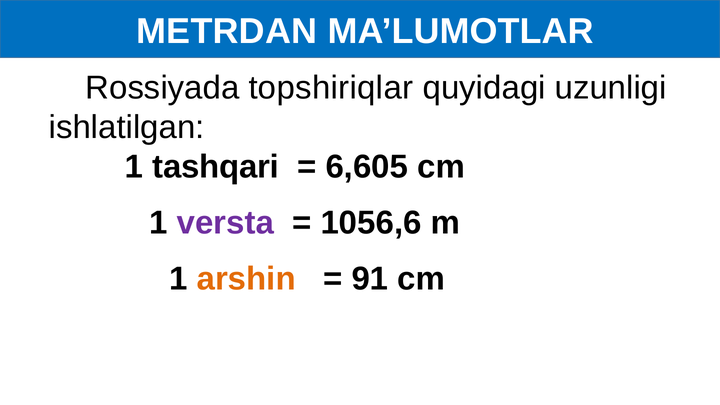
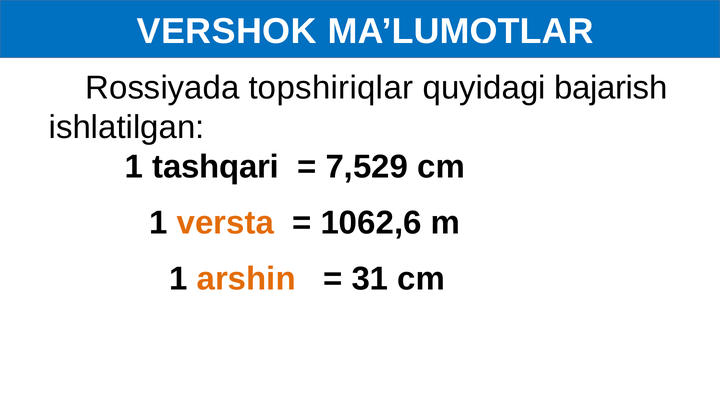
METRDAN: METRDAN -> VERSHOK
uzunligi: uzunligi -> bajarish
6,605: 6,605 -> 7,529
versta colour: purple -> orange
1056,6: 1056,6 -> 1062,6
91: 91 -> 31
